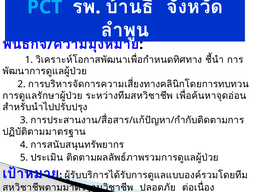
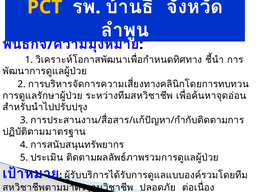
PCT colour: light blue -> yellow
